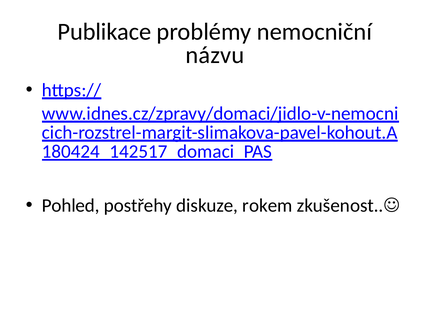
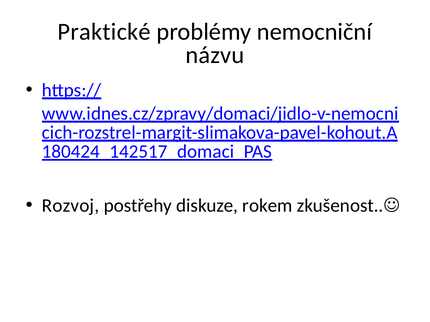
Publikace: Publikace -> Praktické
Pohled: Pohled -> Rozvoj
